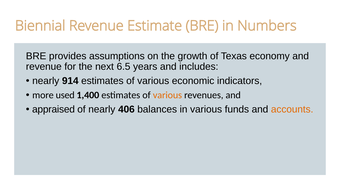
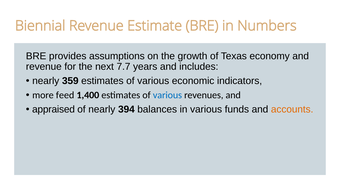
6.5: 6.5 -> 7.7
914: 914 -> 359
used: used -> feed
various at (167, 95) colour: orange -> blue
406: 406 -> 394
